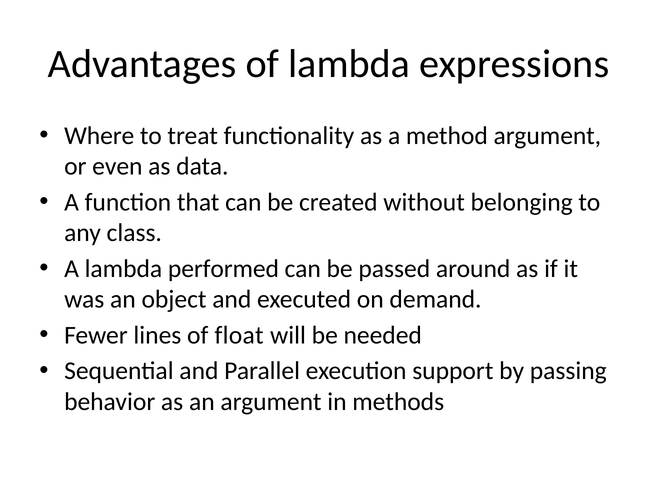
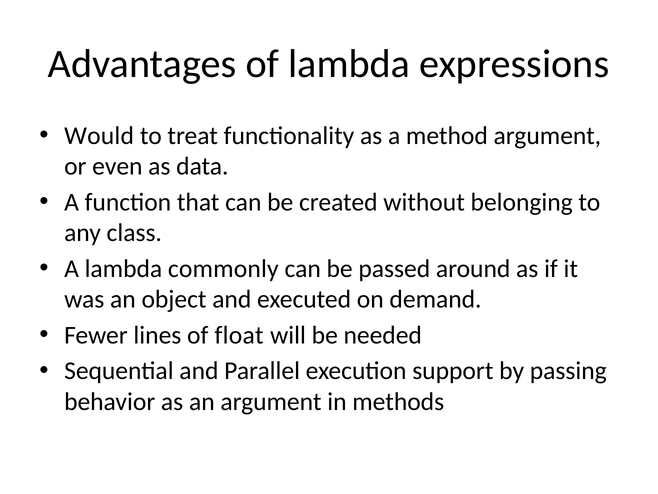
Where: Where -> Would
performed: performed -> commonly
